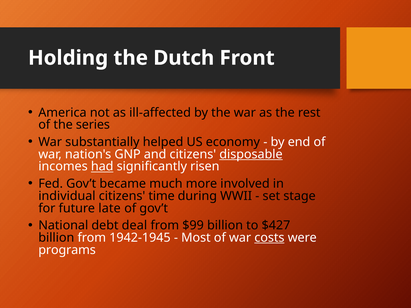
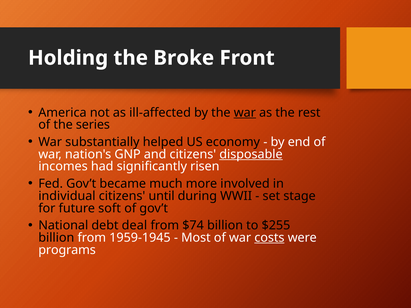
Dutch: Dutch -> Broke
war at (245, 113) underline: none -> present
had underline: present -> none
time: time -> until
late: late -> soft
$99: $99 -> $74
$427: $427 -> $255
1942-1945: 1942-1945 -> 1959-1945
